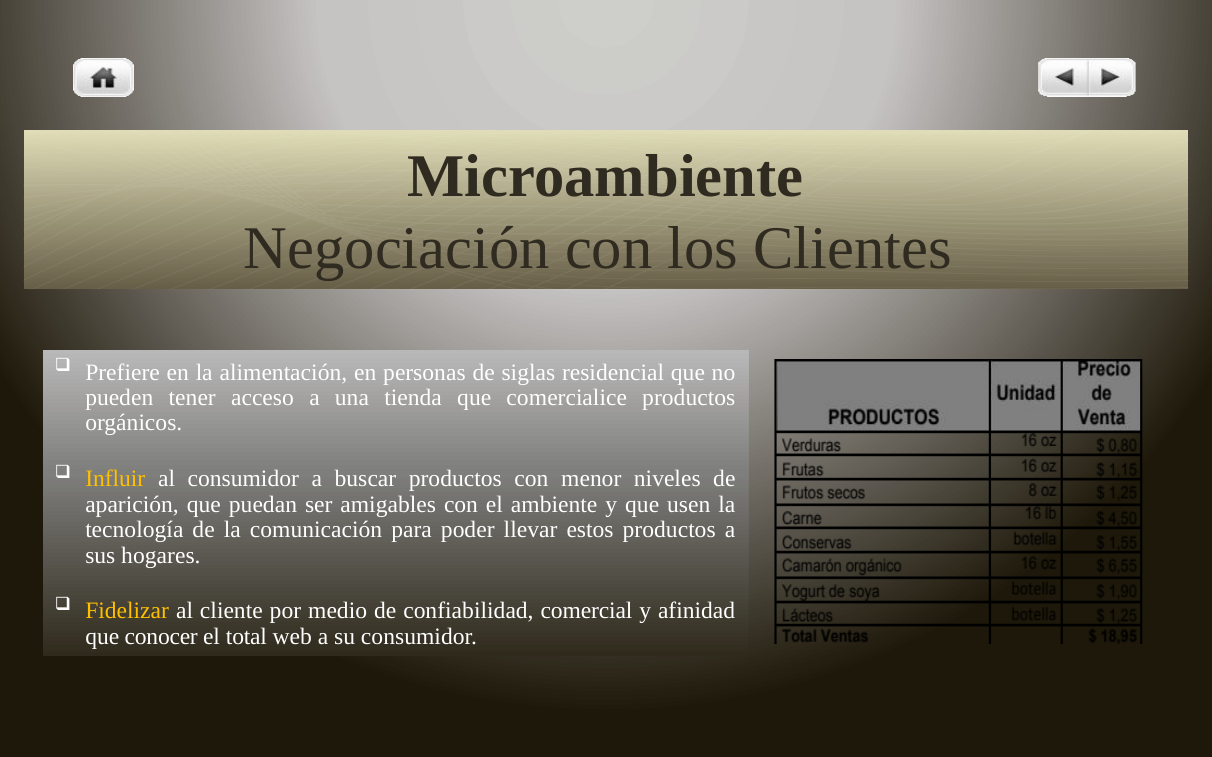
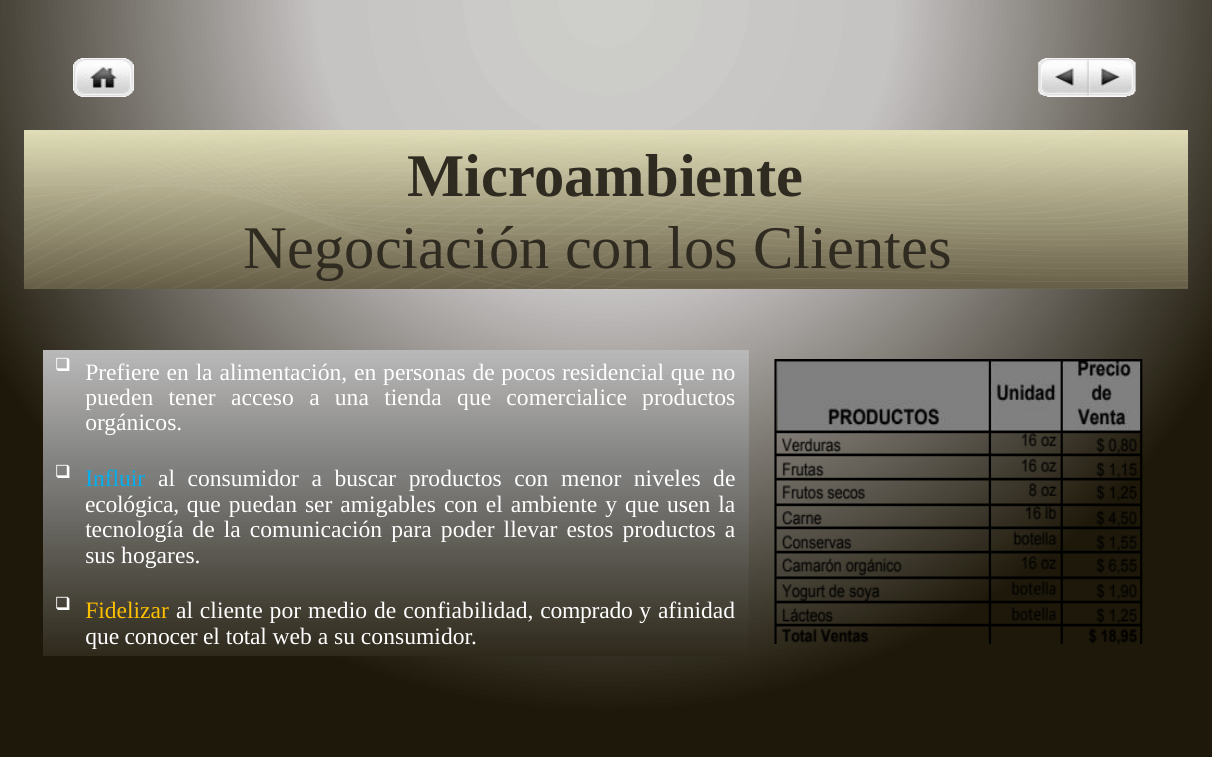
siglas: siglas -> pocos
Influir colour: yellow -> light blue
aparición: aparición -> ecológica
comercial: comercial -> comprado
